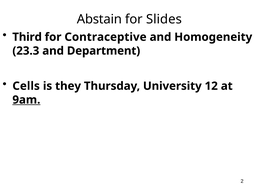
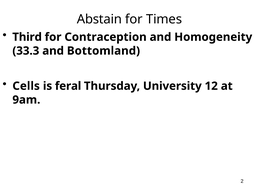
Slides: Slides -> Times
Contraceptive: Contraceptive -> Contraception
23.3: 23.3 -> 33.3
Department: Department -> Bottomland
they: they -> feral
9am underline: present -> none
